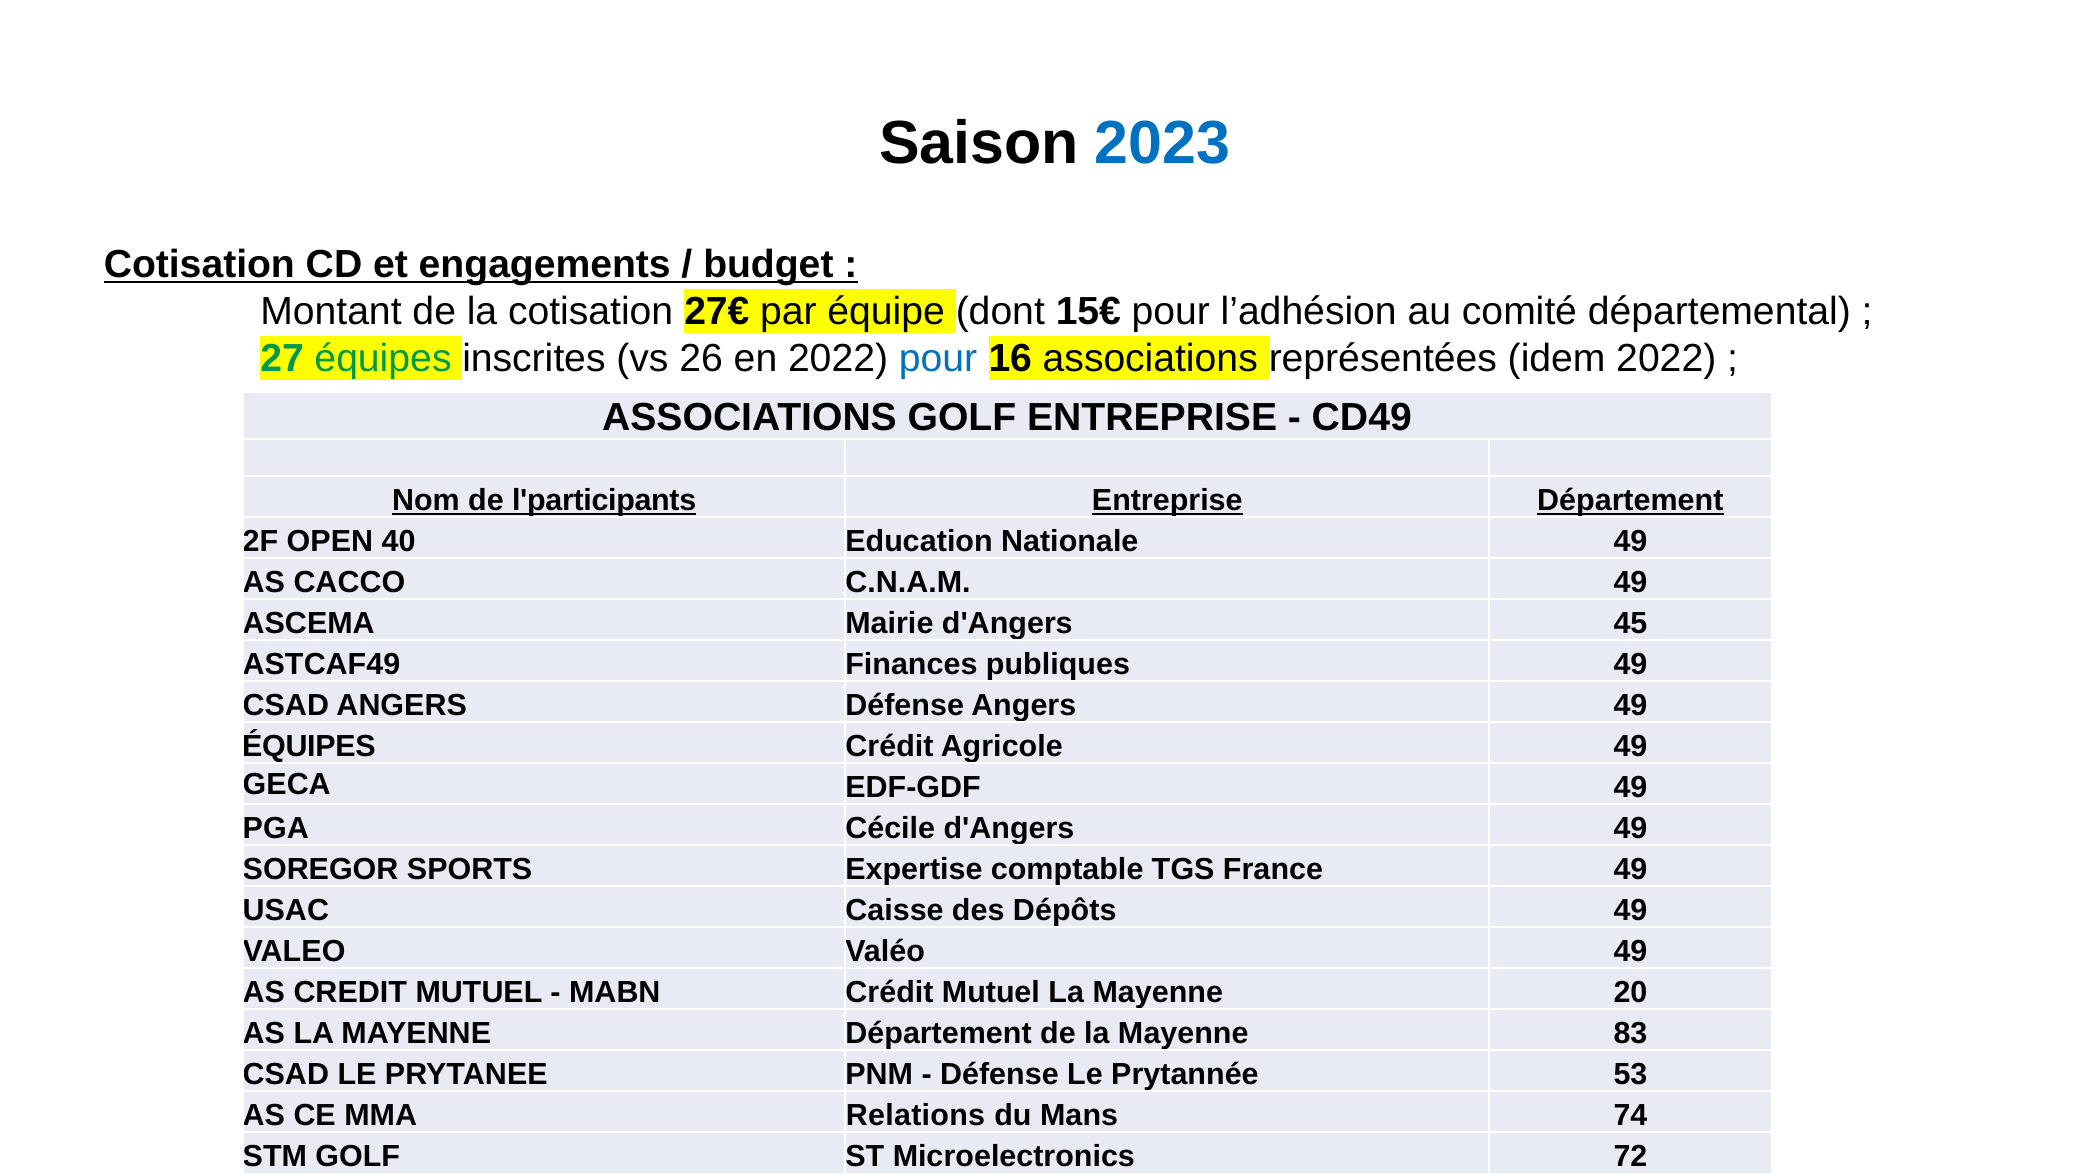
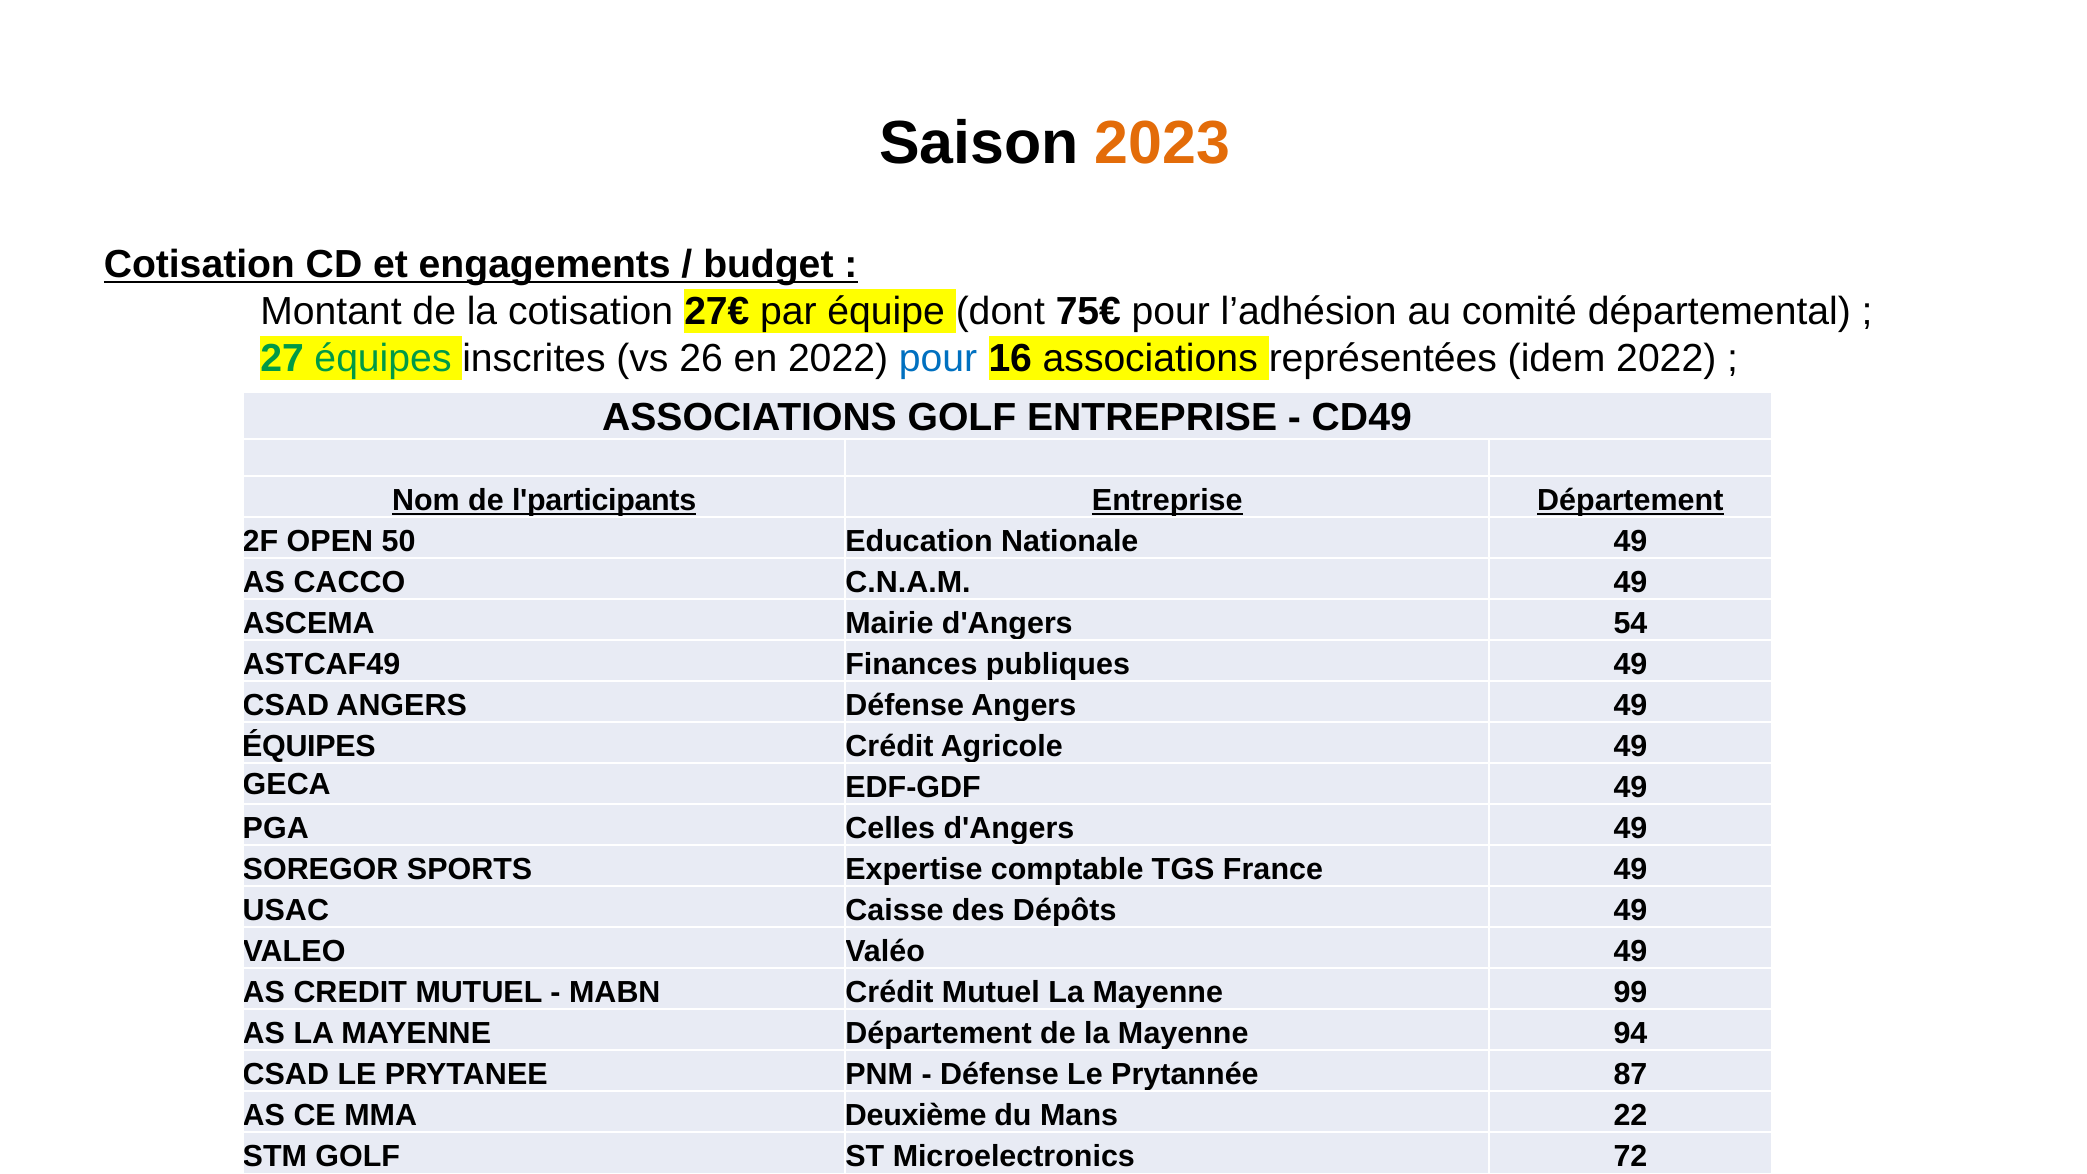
2023 colour: blue -> orange
15€: 15€ -> 75€
40: 40 -> 50
45: 45 -> 54
Cécile: Cécile -> Celles
20: 20 -> 99
83: 83 -> 94
53: 53 -> 87
Relations: Relations -> Deuxième
74: 74 -> 22
